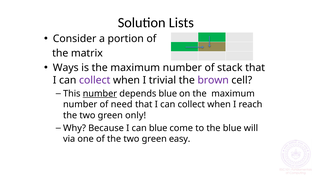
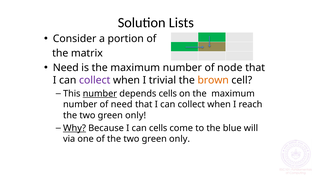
Ways at (66, 68): Ways -> Need
stack: stack -> node
brown colour: purple -> orange
depends blue: blue -> cells
Why underline: none -> present
can blue: blue -> cells
easy at (180, 139): easy -> only
